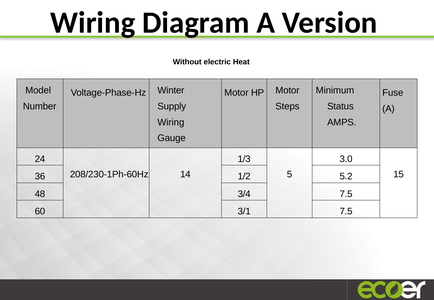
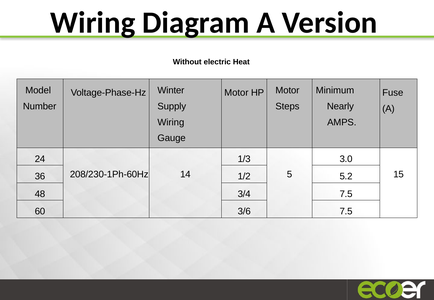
Status: Status -> Nearly
3/1: 3/1 -> 3/6
